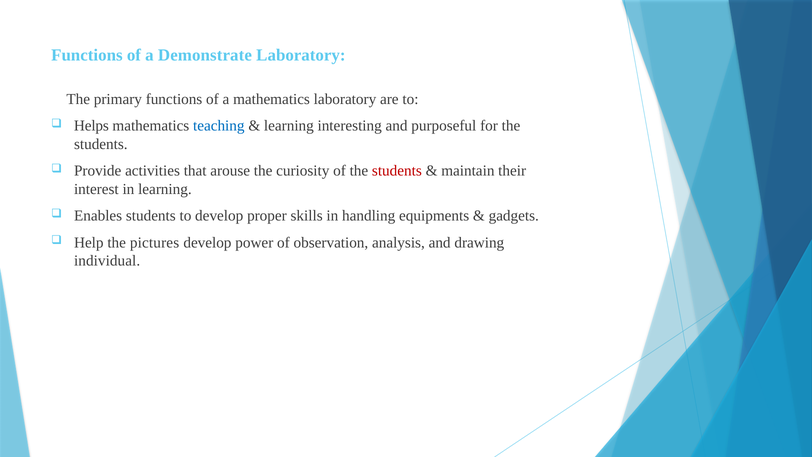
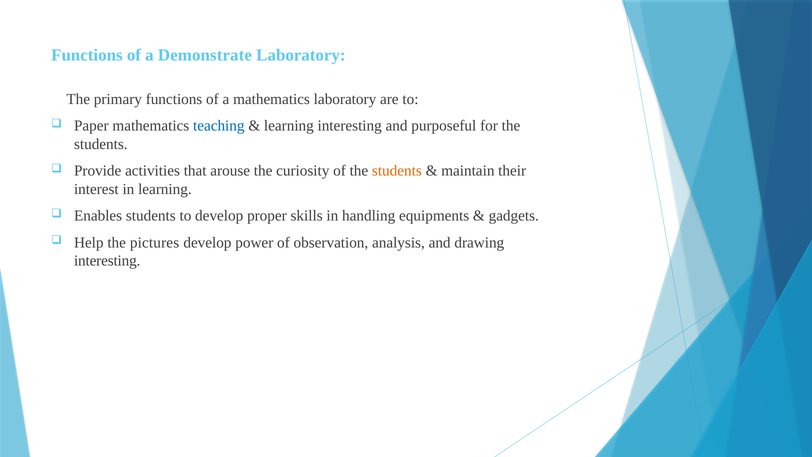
Helps: Helps -> Paper
students at (397, 171) colour: red -> orange
individual at (107, 261): individual -> interesting
